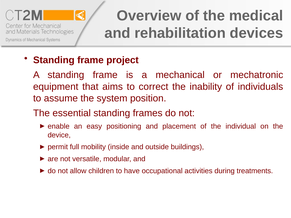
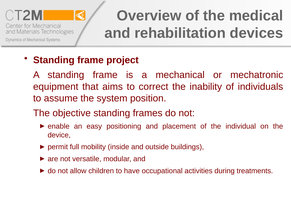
essential: essential -> objective
